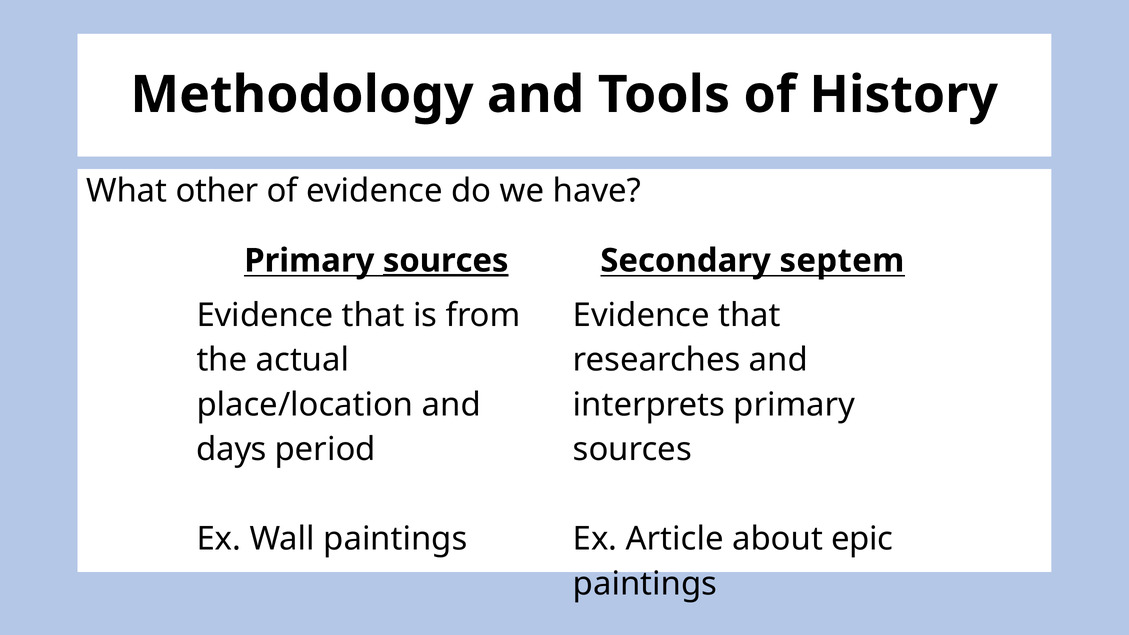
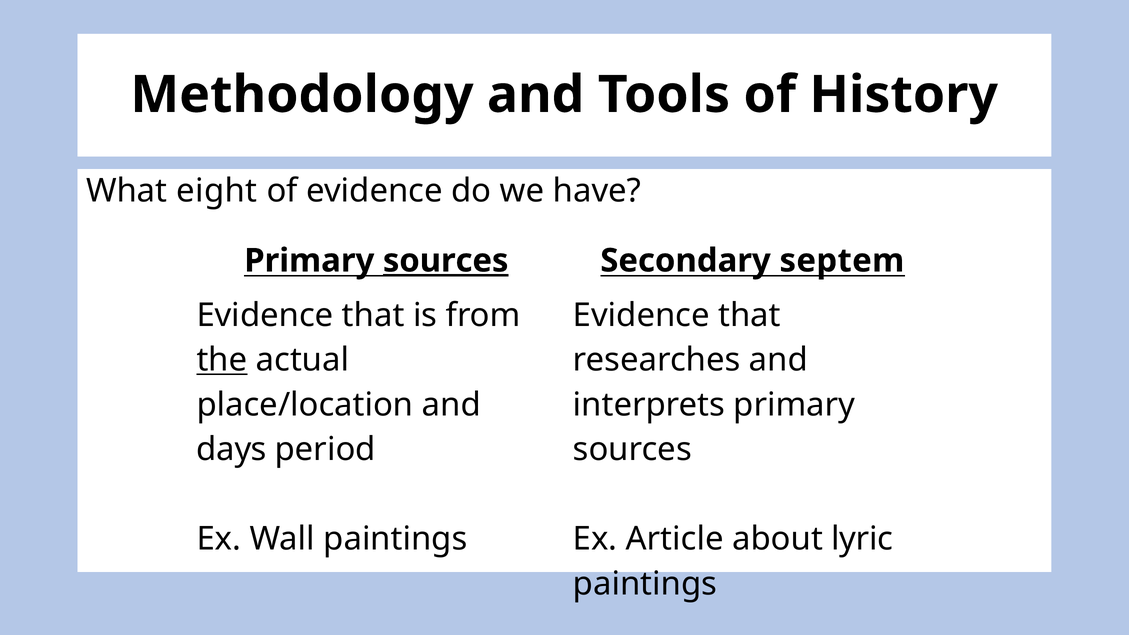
other: other -> eight
the underline: none -> present
epic: epic -> lyric
